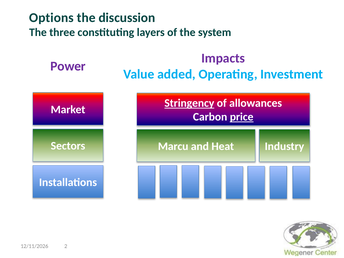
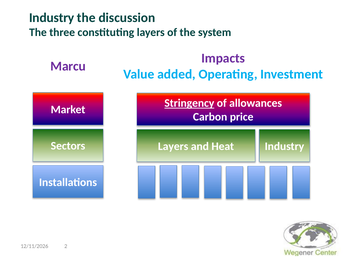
Options at (52, 18): Options -> Industry
Power: Power -> Marcu
price underline: present -> none
Sectors Marcu: Marcu -> Layers
